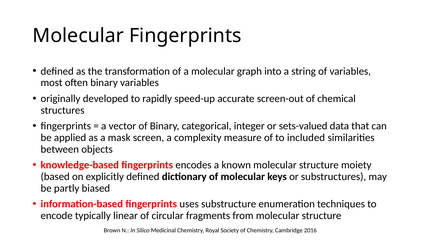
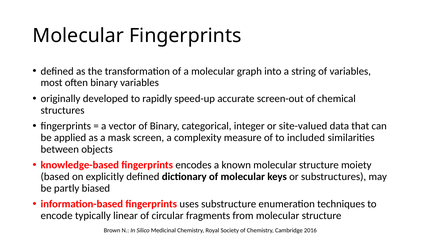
sets-valued: sets-valued -> site-valued
